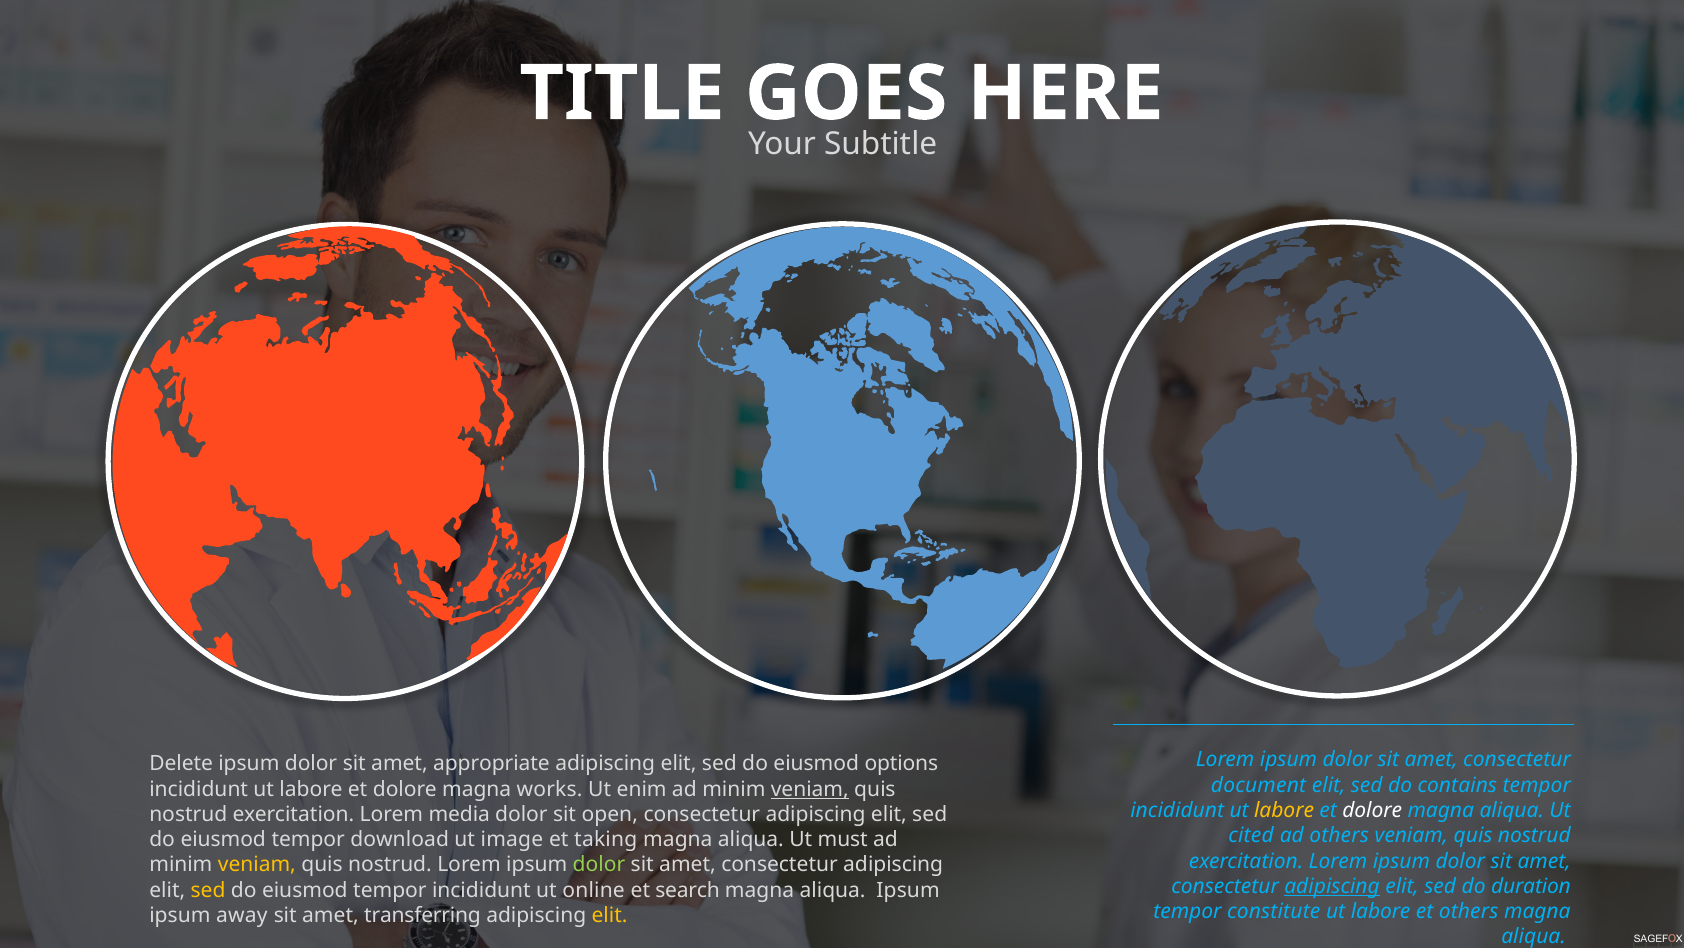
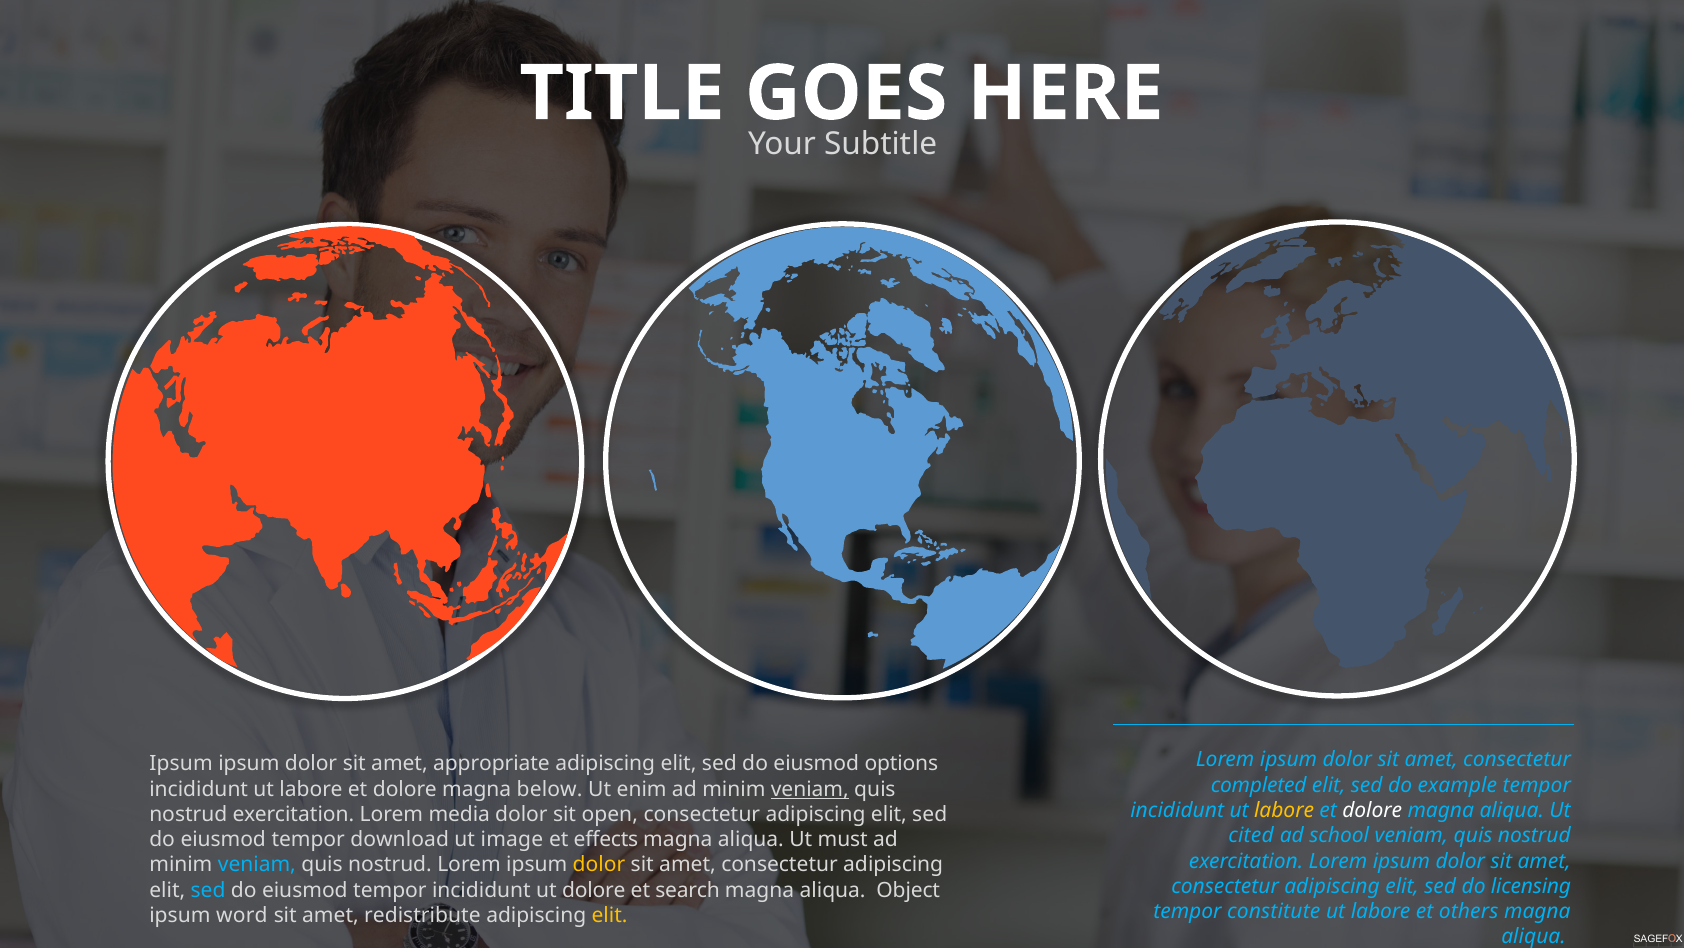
Delete at (181, 763): Delete -> Ipsum
document: document -> completed
contains: contains -> example
works: works -> below
ad others: others -> school
taking: taking -> effects
veniam at (257, 864) colour: yellow -> light blue
dolor at (599, 864) colour: light green -> yellow
adipiscing at (1332, 886) underline: present -> none
duration: duration -> licensing
sed at (208, 890) colour: yellow -> light blue
ut online: online -> dolore
aliqua Ipsum: Ipsum -> Object
away: away -> word
transferring: transferring -> redistribute
